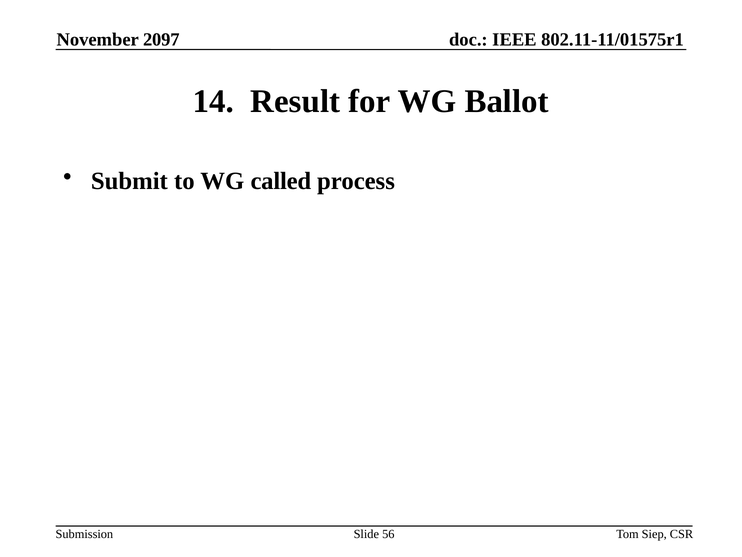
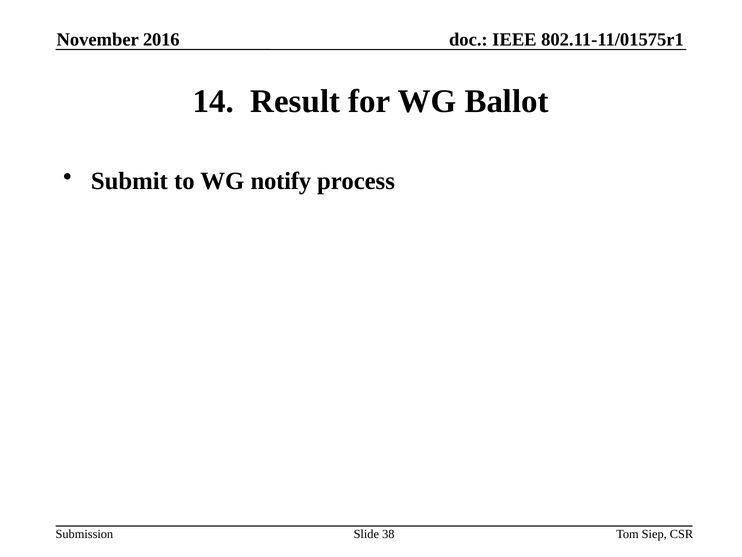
2097: 2097 -> 2016
called: called -> notify
56: 56 -> 38
